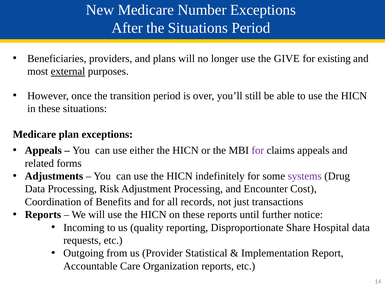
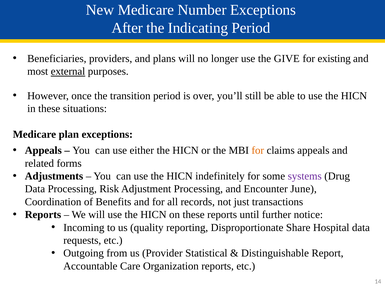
the Situations: Situations -> Indicating
for at (258, 150) colour: purple -> orange
Cost: Cost -> June
Implementation: Implementation -> Distinguishable
